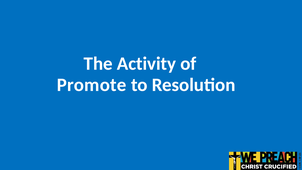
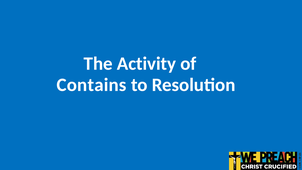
Promote: Promote -> Contains
